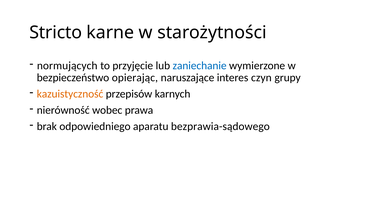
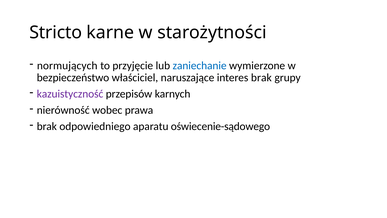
opierając: opierając -> właściciel
interes czyn: czyn -> brak
kazuistyczność colour: orange -> purple
bezprawia-sądowego: bezprawia-sądowego -> oświecenie-sądowego
